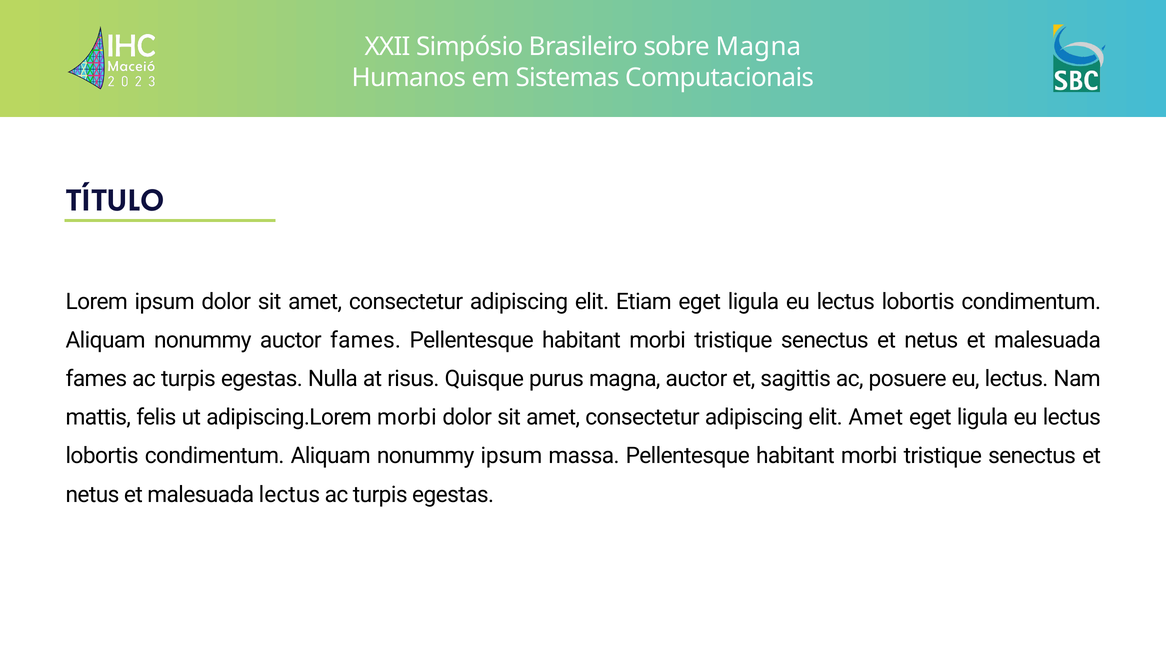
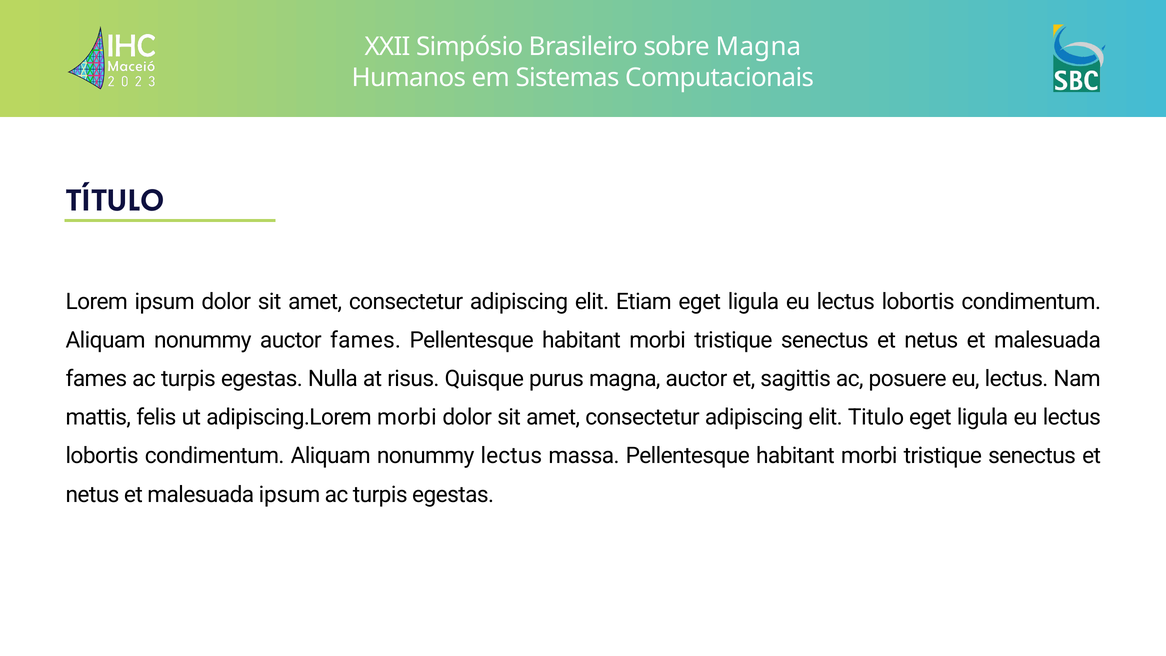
elit Amet: Amet -> Titulo
nonummy ipsum: ipsum -> lectus
malesuada lectus: lectus -> ipsum
